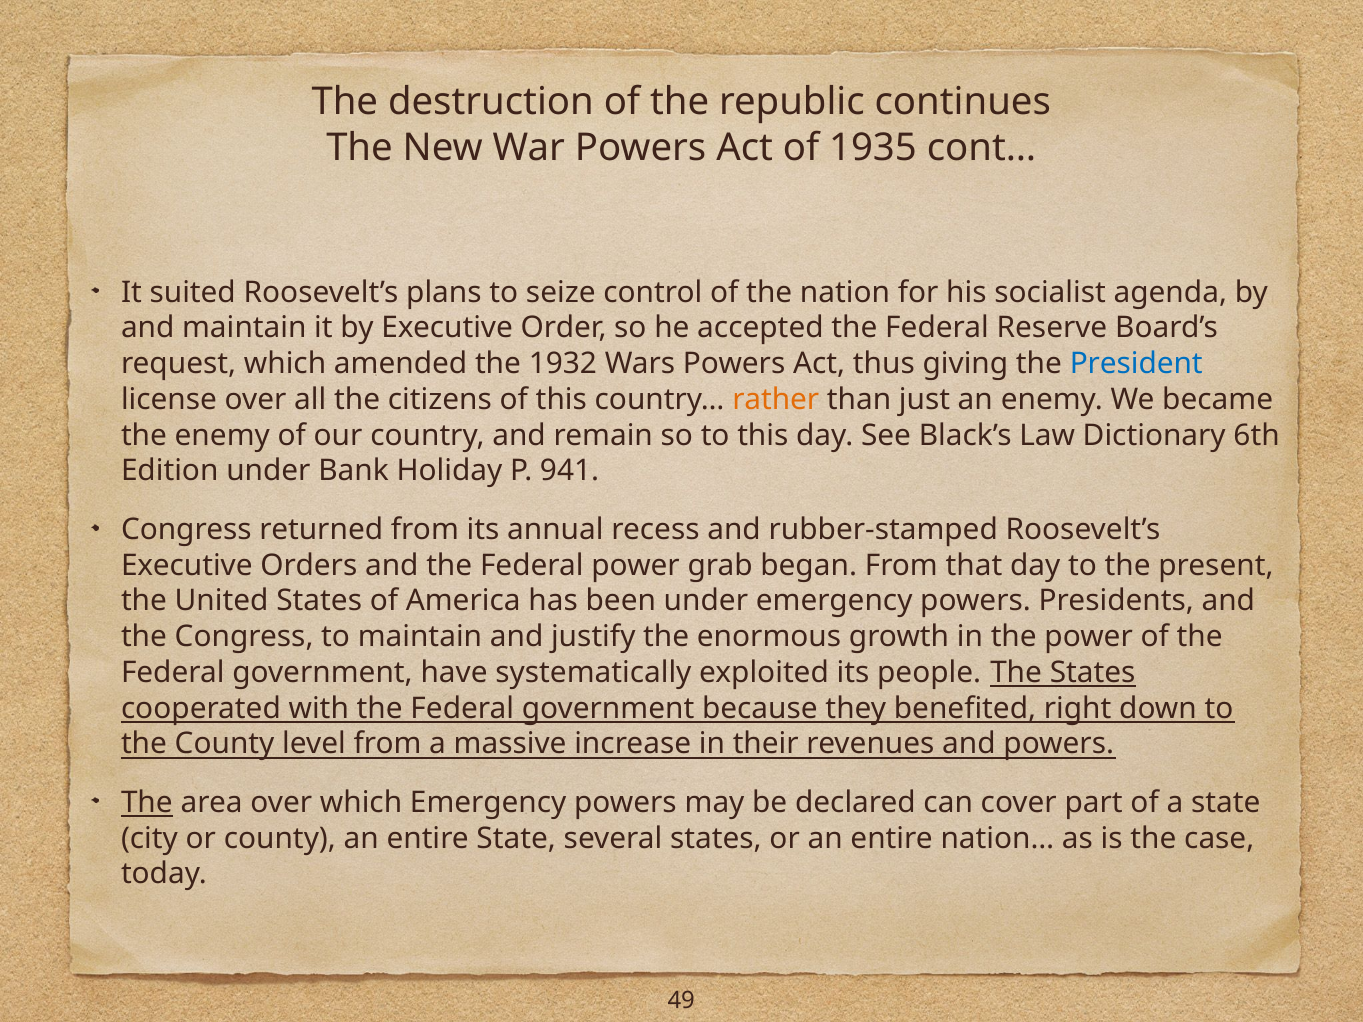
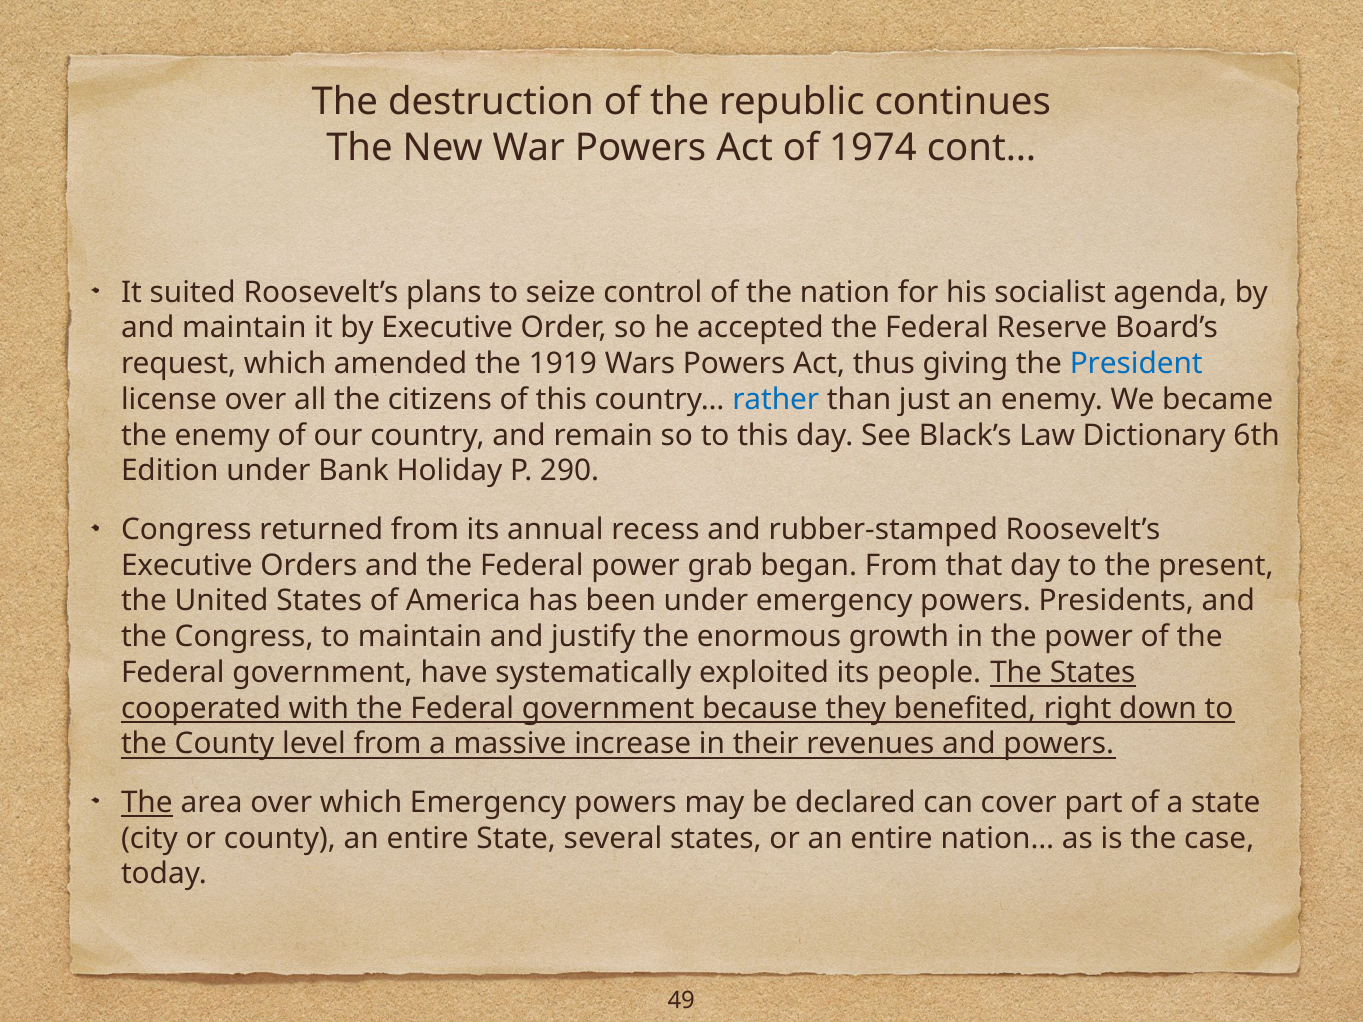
1935: 1935 -> 1974
1932: 1932 -> 1919
rather colour: orange -> blue
941: 941 -> 290
